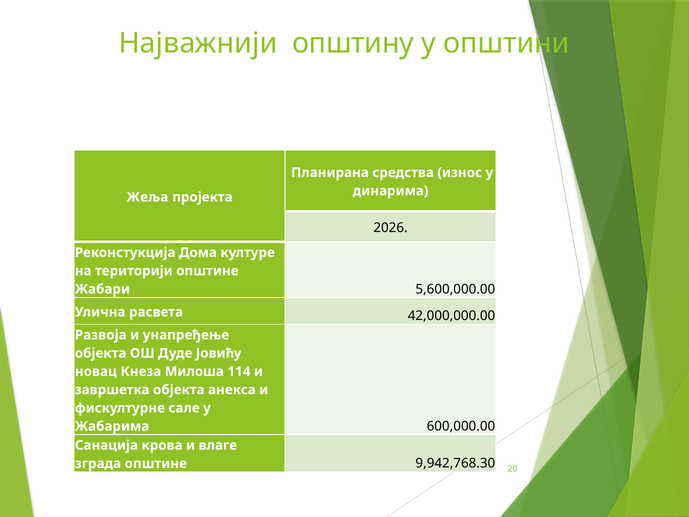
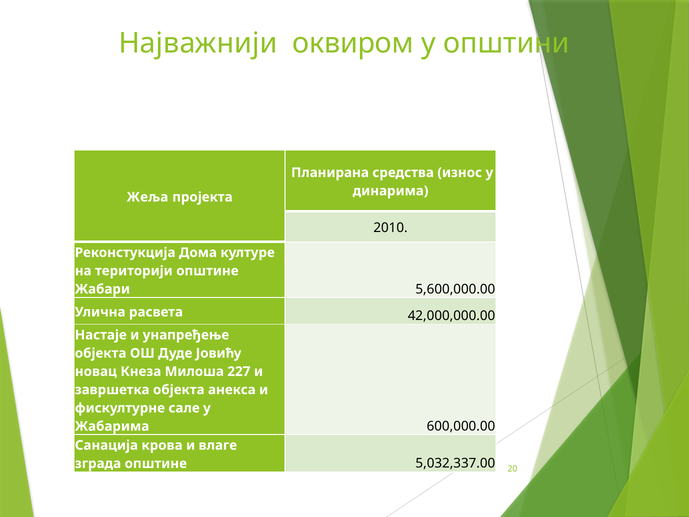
општину: општину -> оквиром
2026: 2026 -> 2010
Развоја: Развоја -> Настаје
114: 114 -> 227
9,942,768.30: 9,942,768.30 -> 5,032,337.00
